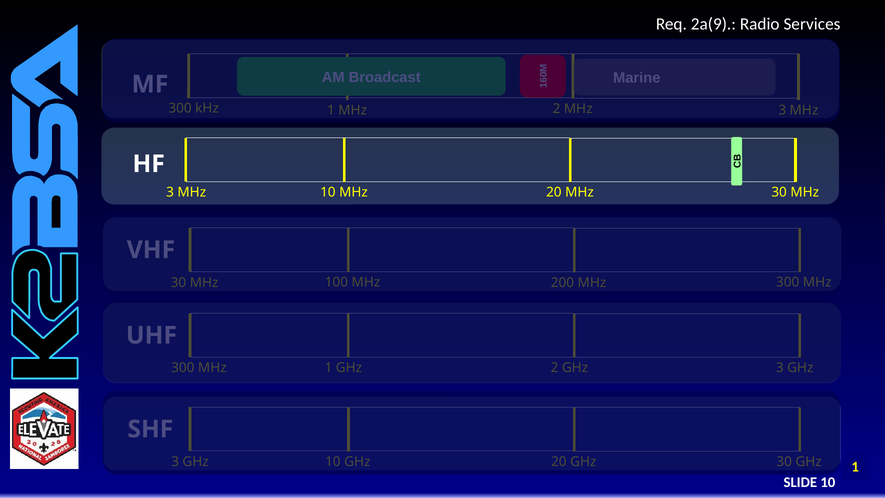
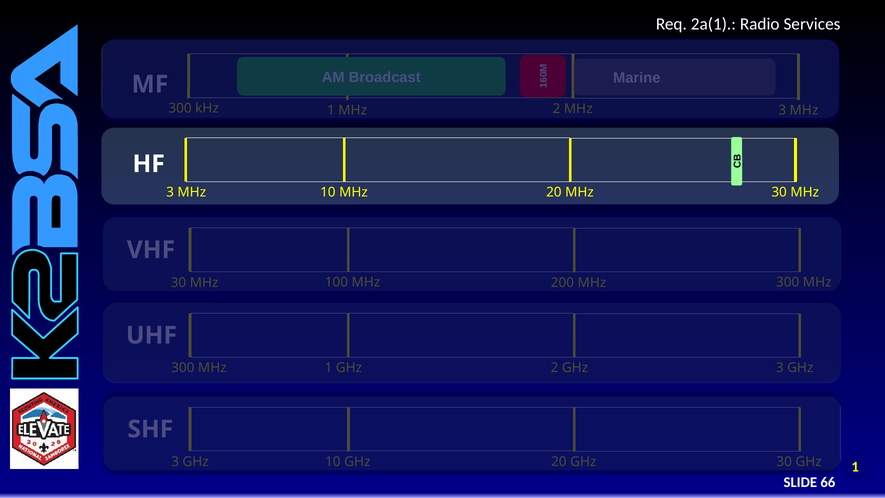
2a(9: 2a(9 -> 2a(1
SLIDE 10: 10 -> 66
